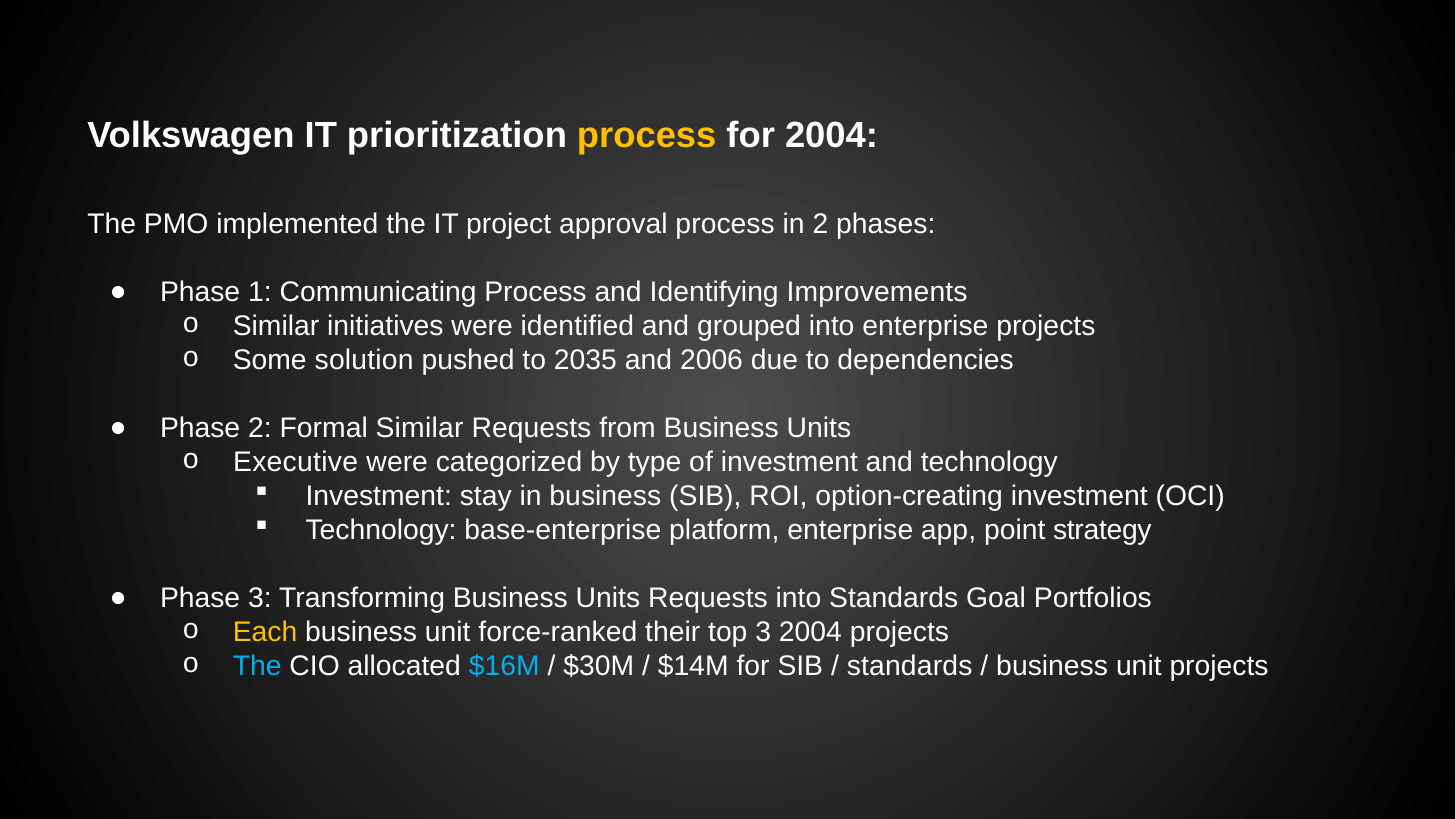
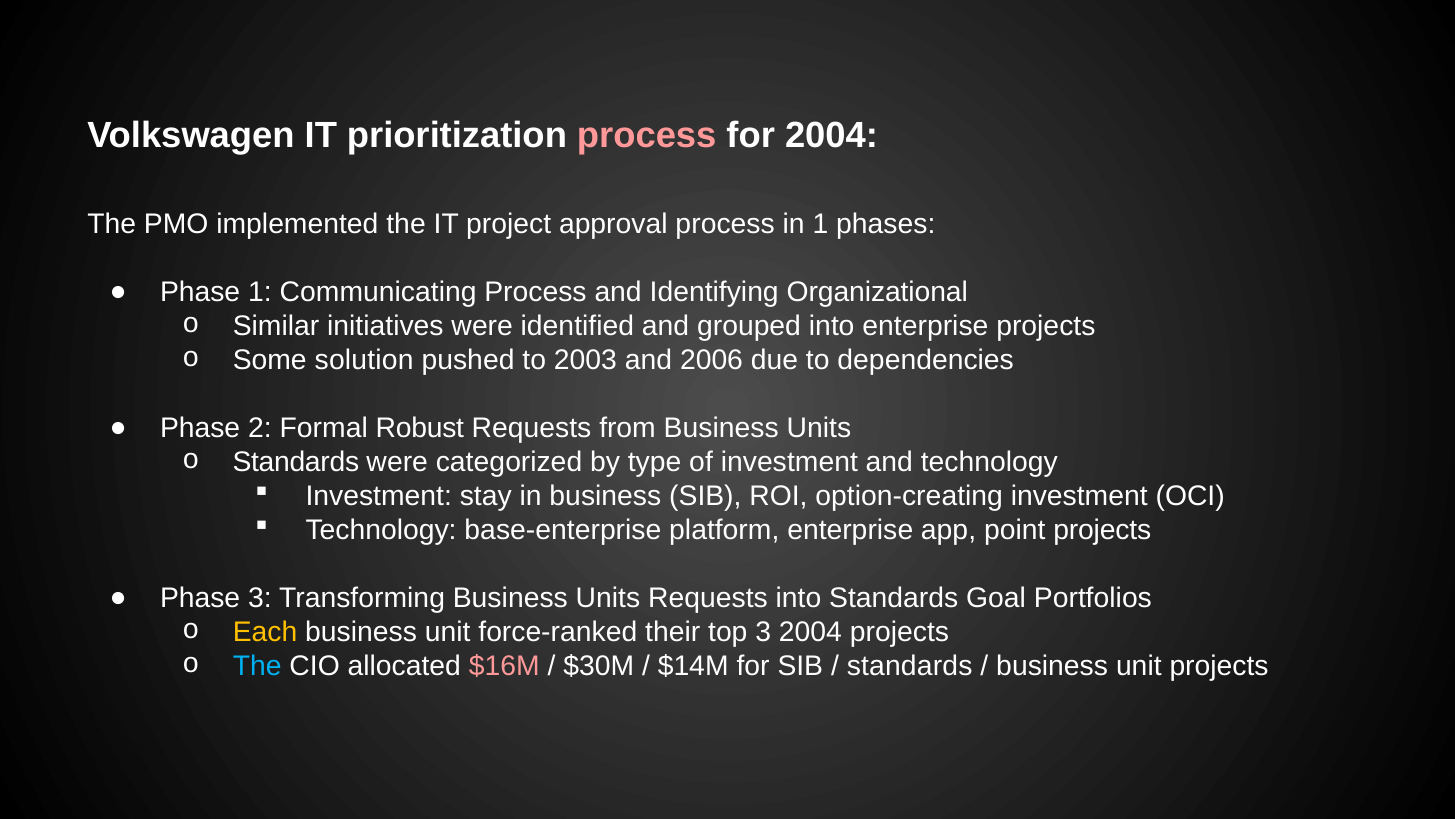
process at (647, 135) colour: yellow -> pink
in 2: 2 -> 1
Improvements: Improvements -> Organizational
2035: 2035 -> 2003
Formal Similar: Similar -> Robust
Executive at (296, 462): Executive -> Standards
point strategy: strategy -> projects
$16M colour: light blue -> pink
